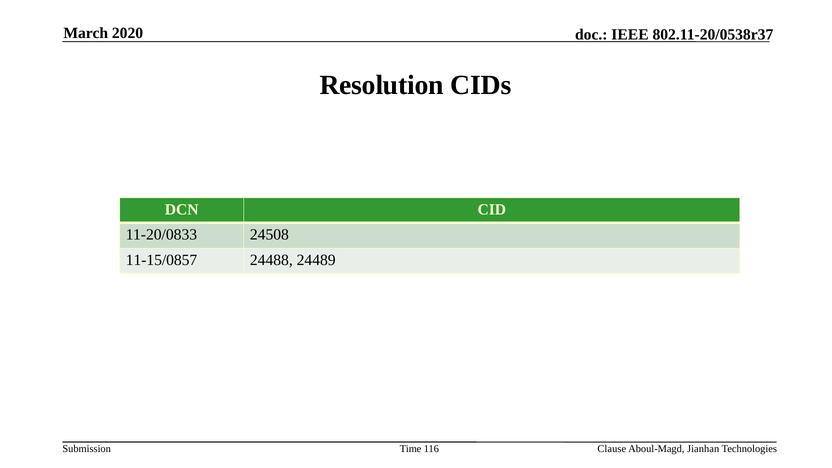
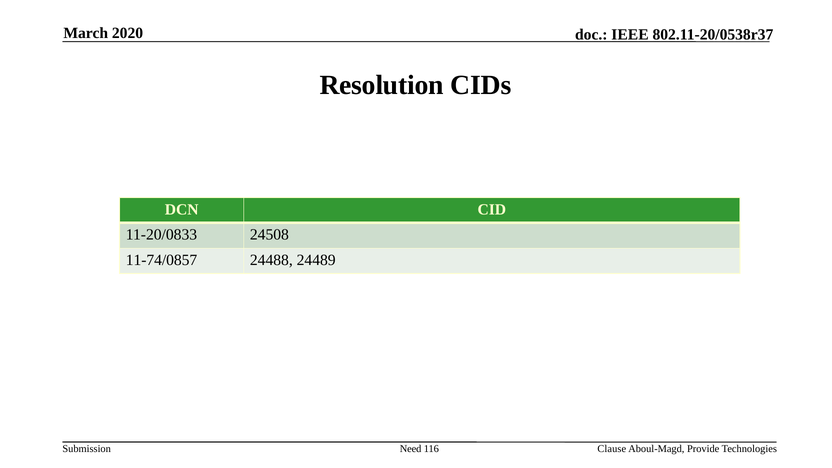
11-15/0857: 11-15/0857 -> 11-74/0857
Time: Time -> Need
Jianhan: Jianhan -> Provide
